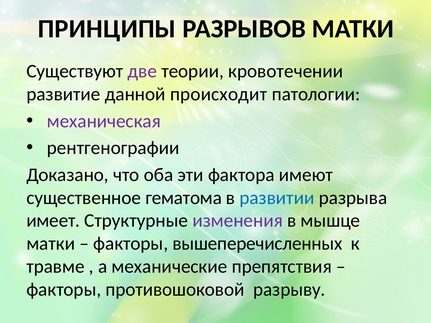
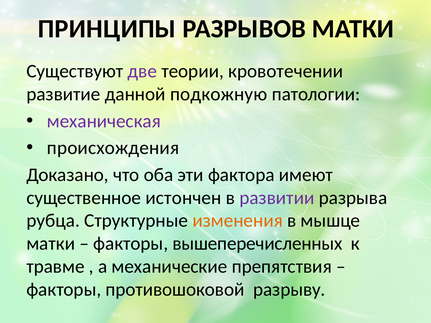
происходит: происходит -> подкожную
рентгенографии: рентгенографии -> происхождения
гематома: гематома -> истончен
развитии colour: blue -> purple
имеет: имеет -> рубца
изменения colour: purple -> orange
